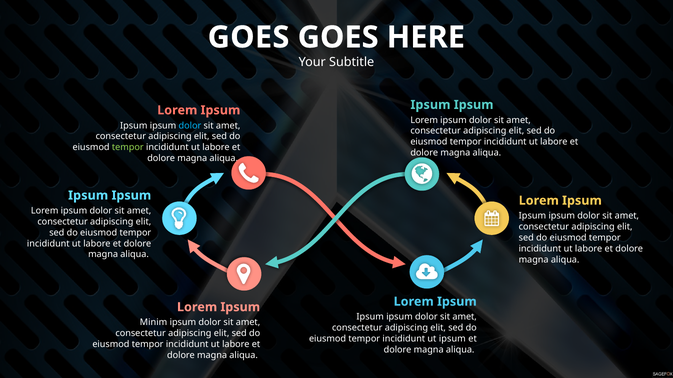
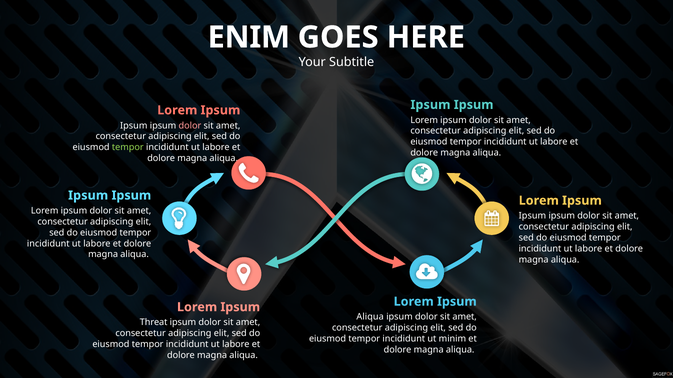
GOES at (249, 37): GOES -> ENIM
dolor at (190, 126) colour: light blue -> pink
Ipsum at (370, 317): Ipsum -> Aliqua
Minim: Minim -> Threat
ut ipsum: ipsum -> minim
